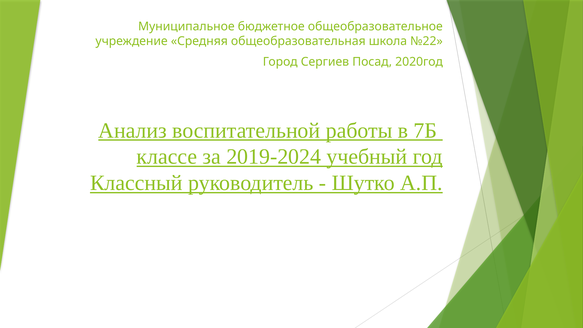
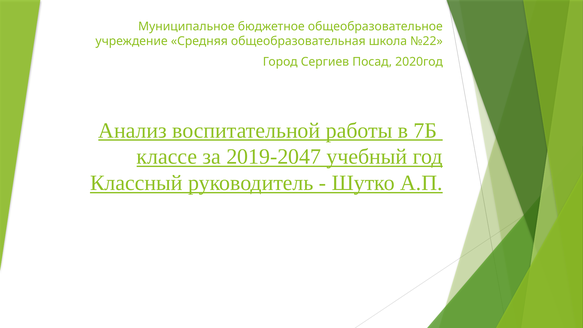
2019-2024: 2019-2024 -> 2019-2047
